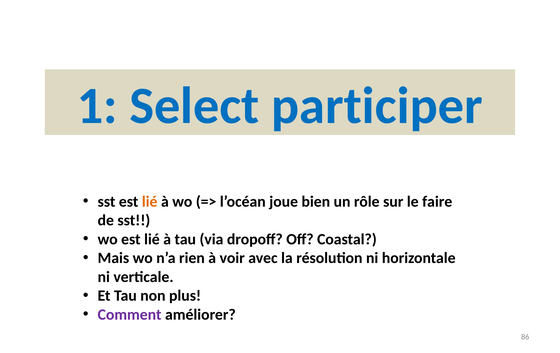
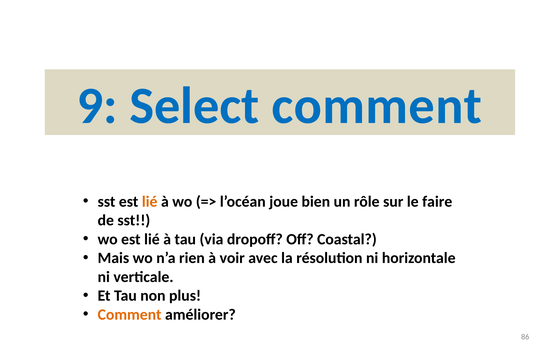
1: 1 -> 9
Select participer: participer -> comment
Comment at (130, 314) colour: purple -> orange
